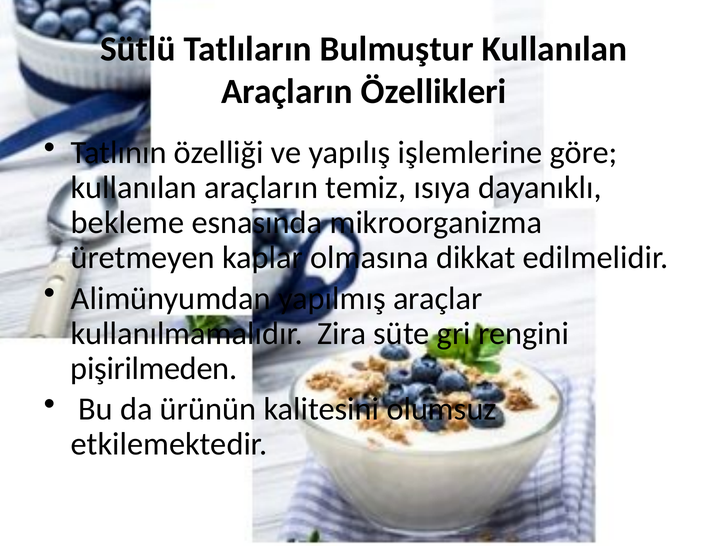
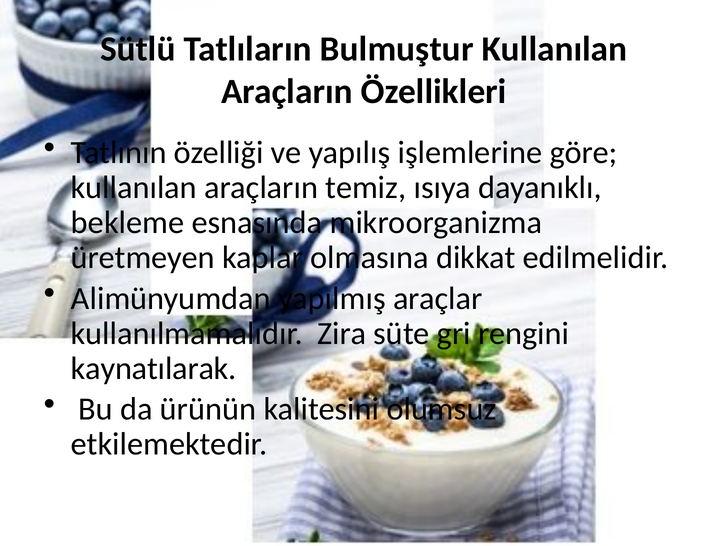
pişirilmeden: pişirilmeden -> kaynatılarak
